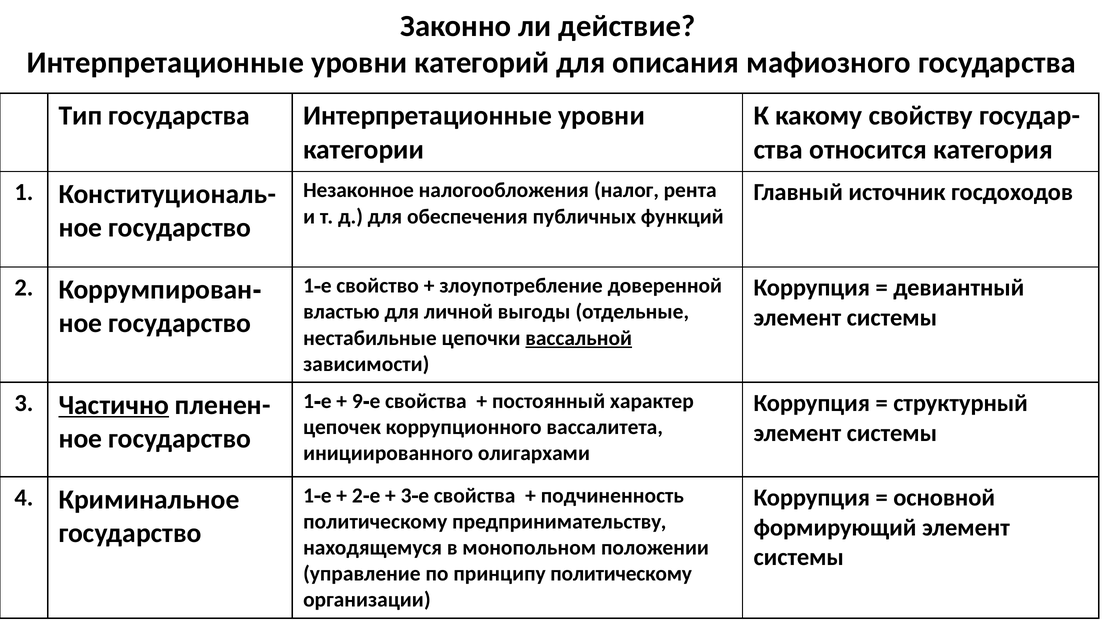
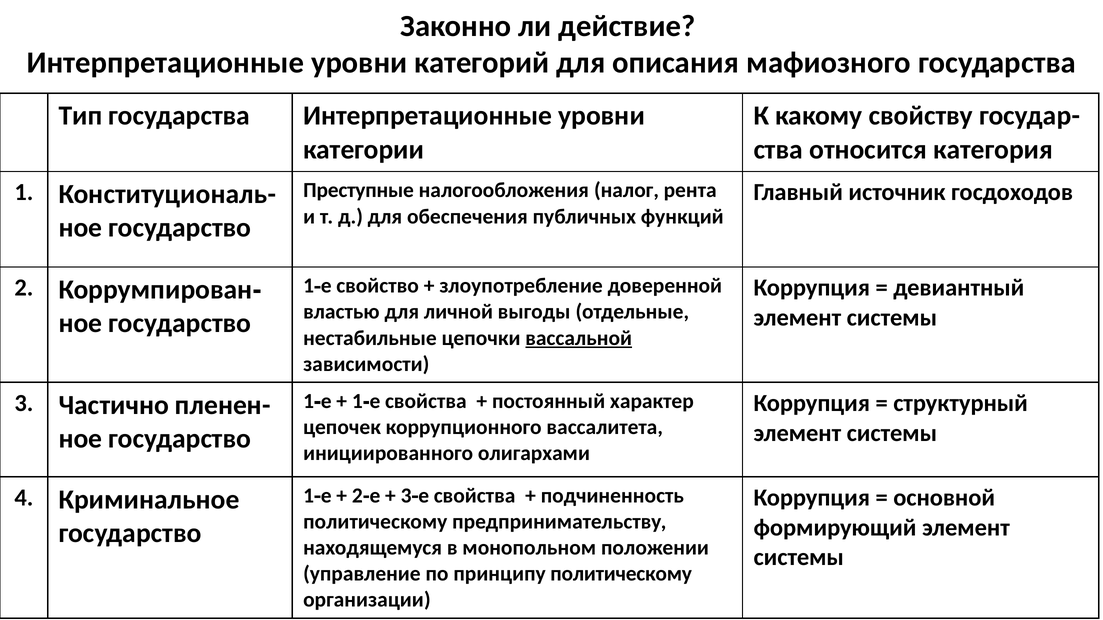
Незаконное: Незаконное -> Преступные
9 at (357, 402): 9 -> 1
Частично underline: present -> none
